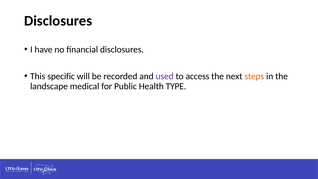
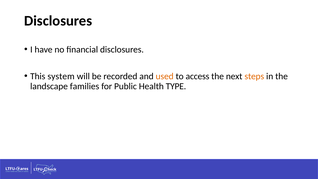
specific: specific -> system
used colour: purple -> orange
medical: medical -> families
